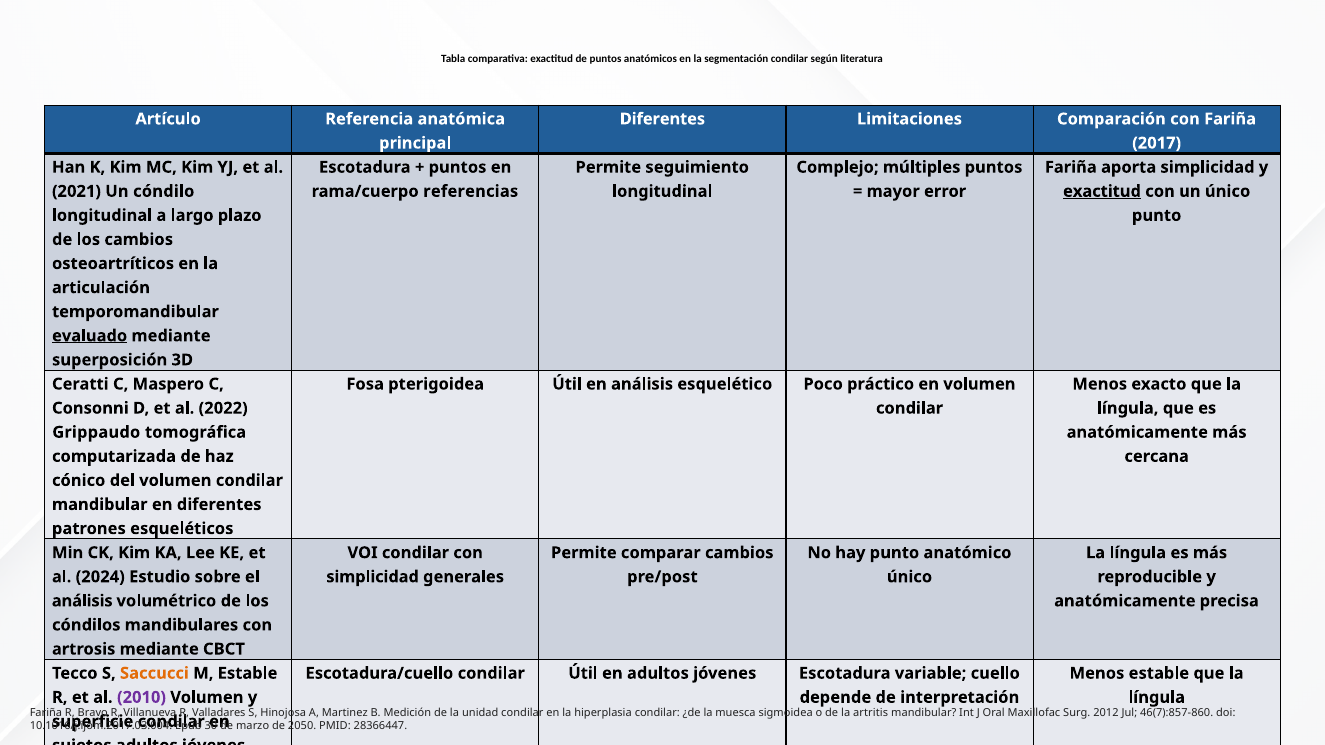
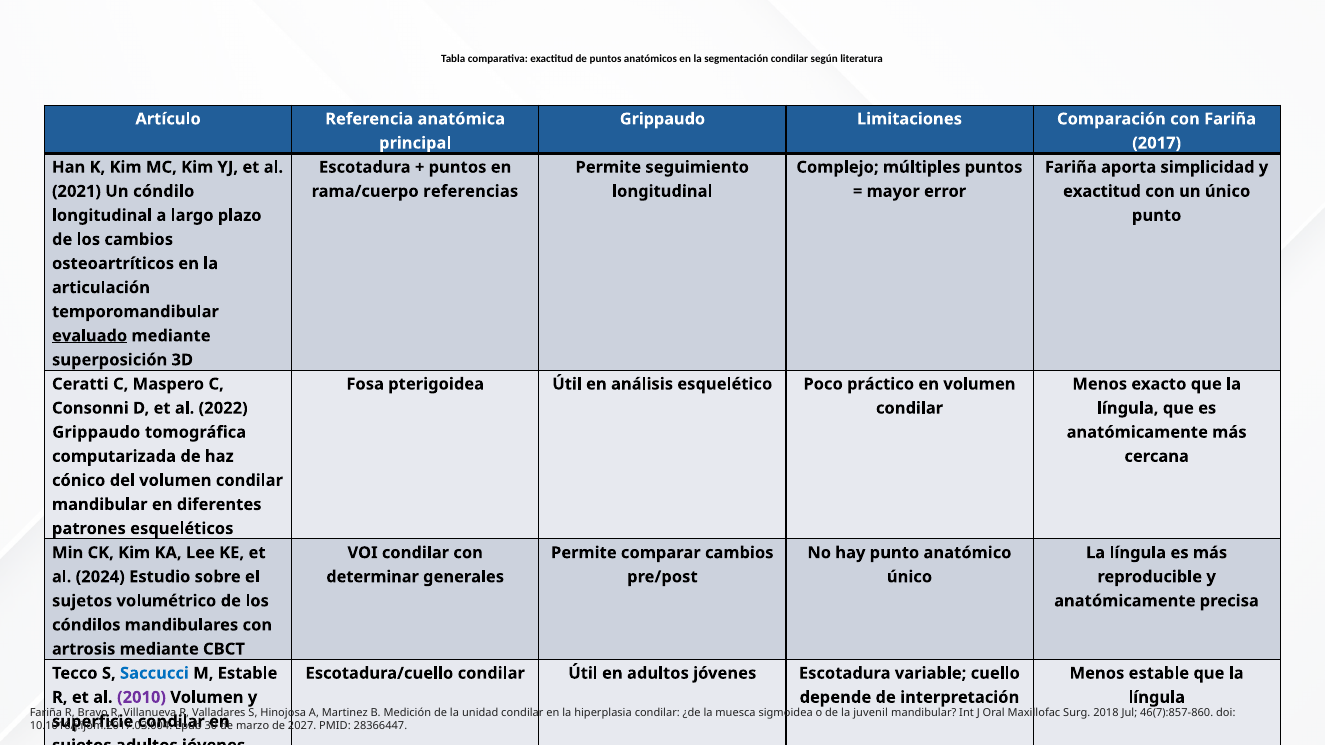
Diferentes at (662, 119): Diferentes -> Grippaudo
exactitud at (1102, 191) underline: present -> none
simplicidad at (373, 577): simplicidad -> determinar
análisis at (82, 601): análisis -> sujetos
Saccucci colour: orange -> blue
artritis: artritis -> juvenil
2012: 2012 -> 2018
2050: 2050 -> 2027
